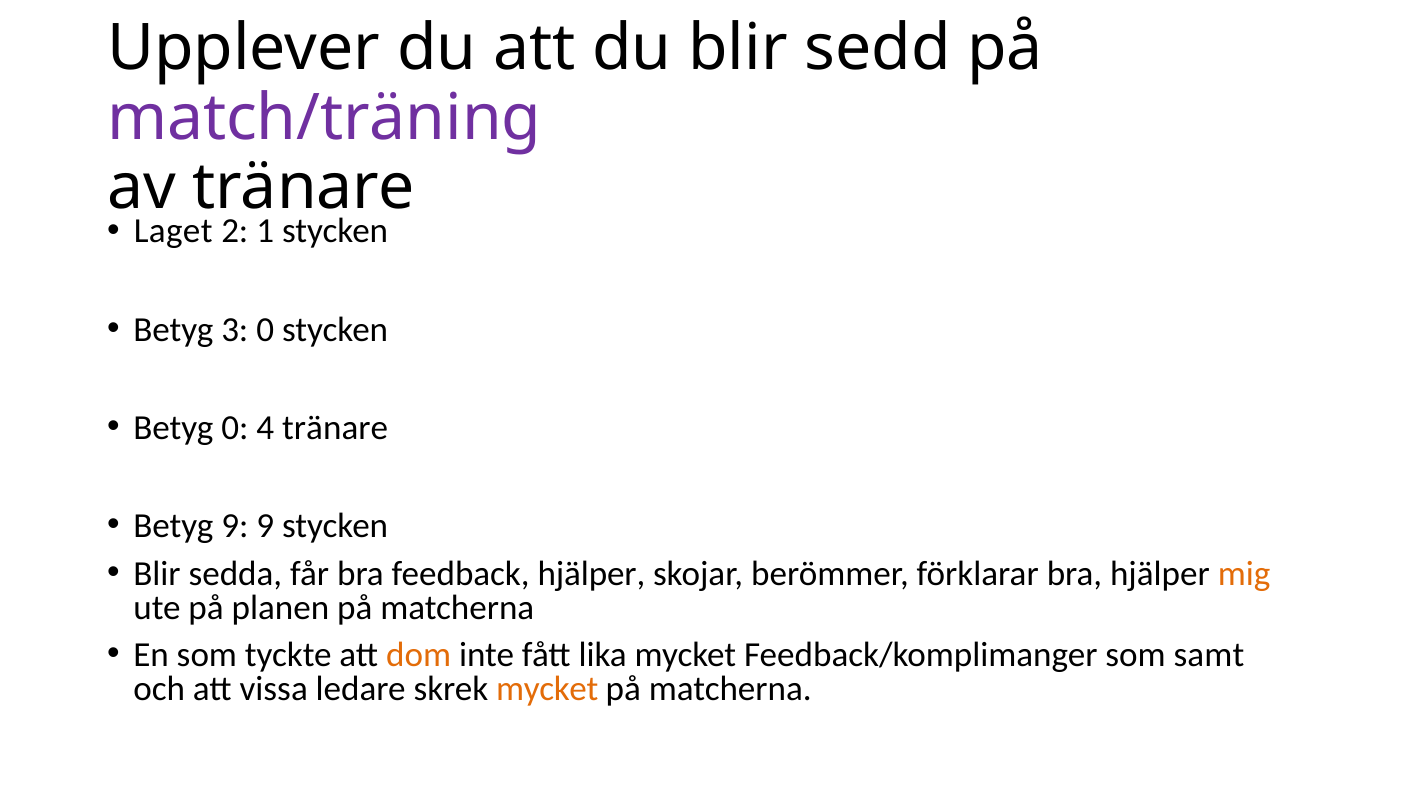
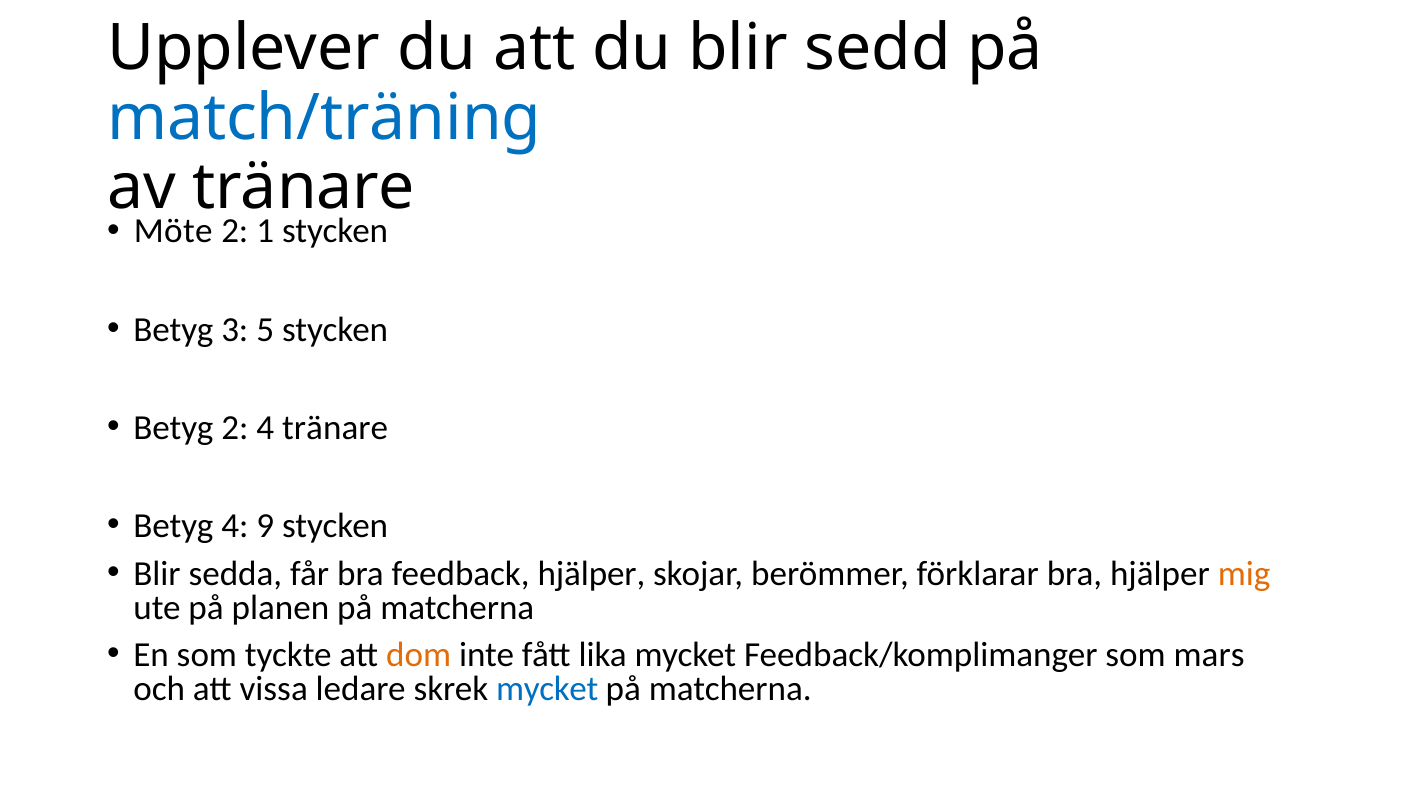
match/träning colour: purple -> blue
Laget: Laget -> Möte
3 0: 0 -> 5
Betyg 0: 0 -> 2
Betyg 9: 9 -> 4
samt: samt -> mars
mycket at (547, 689) colour: orange -> blue
